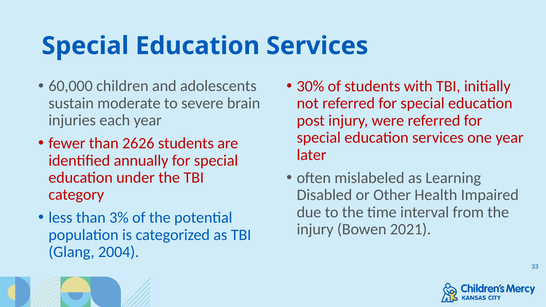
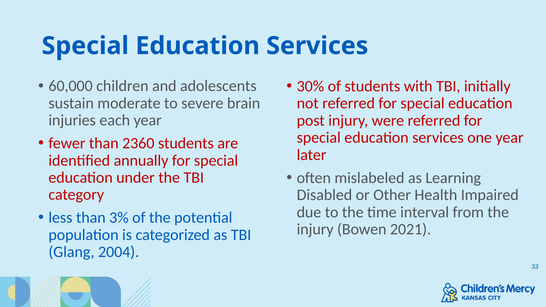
2626: 2626 -> 2360
